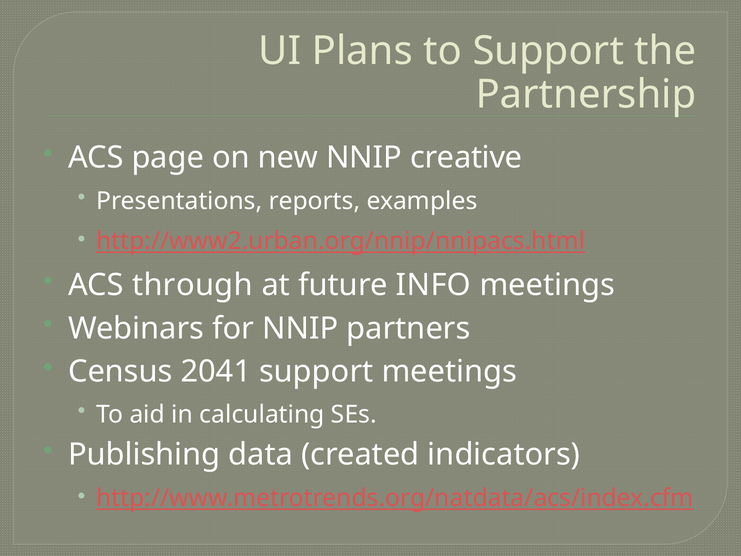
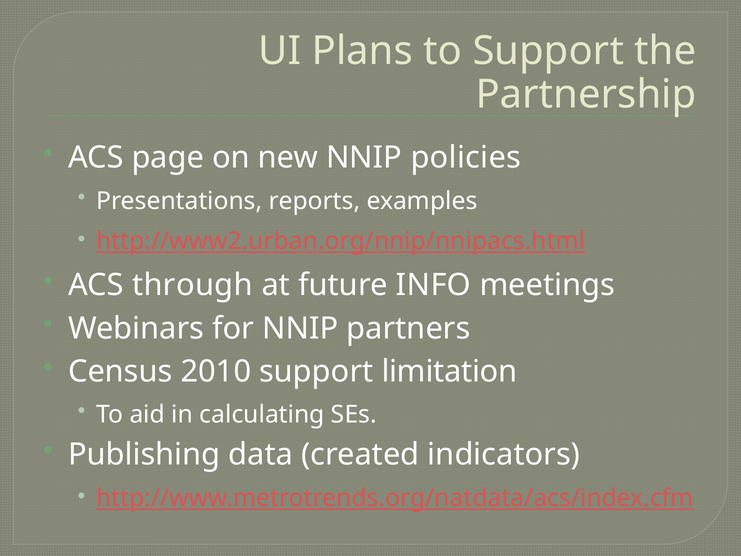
creative: creative -> policies
2041: 2041 -> 2010
support meetings: meetings -> limitation
